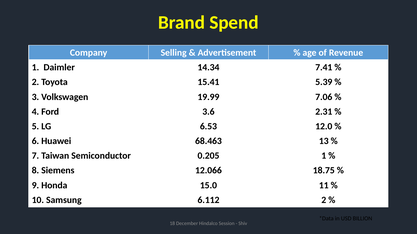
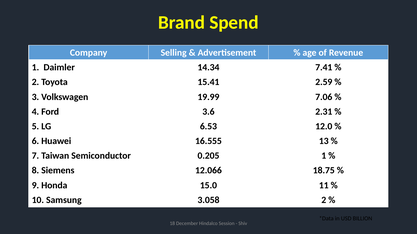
5.39: 5.39 -> 2.59
68.463: 68.463 -> 16.555
6.112: 6.112 -> 3.058
